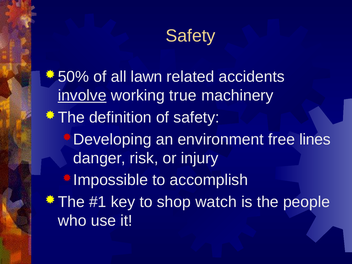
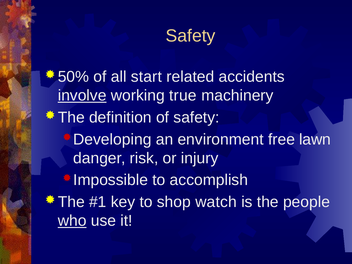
lawn: lawn -> start
lines: lines -> lawn
who underline: none -> present
